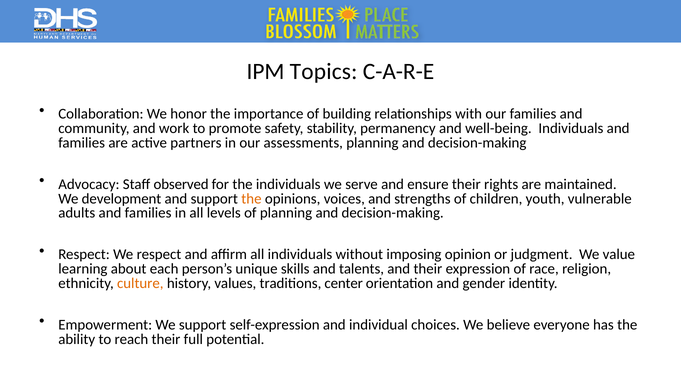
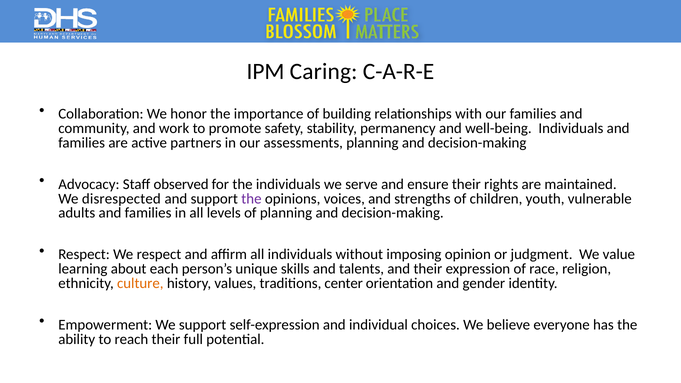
Topics: Topics -> Caring
development: development -> disrespected
the at (251, 199) colour: orange -> purple
